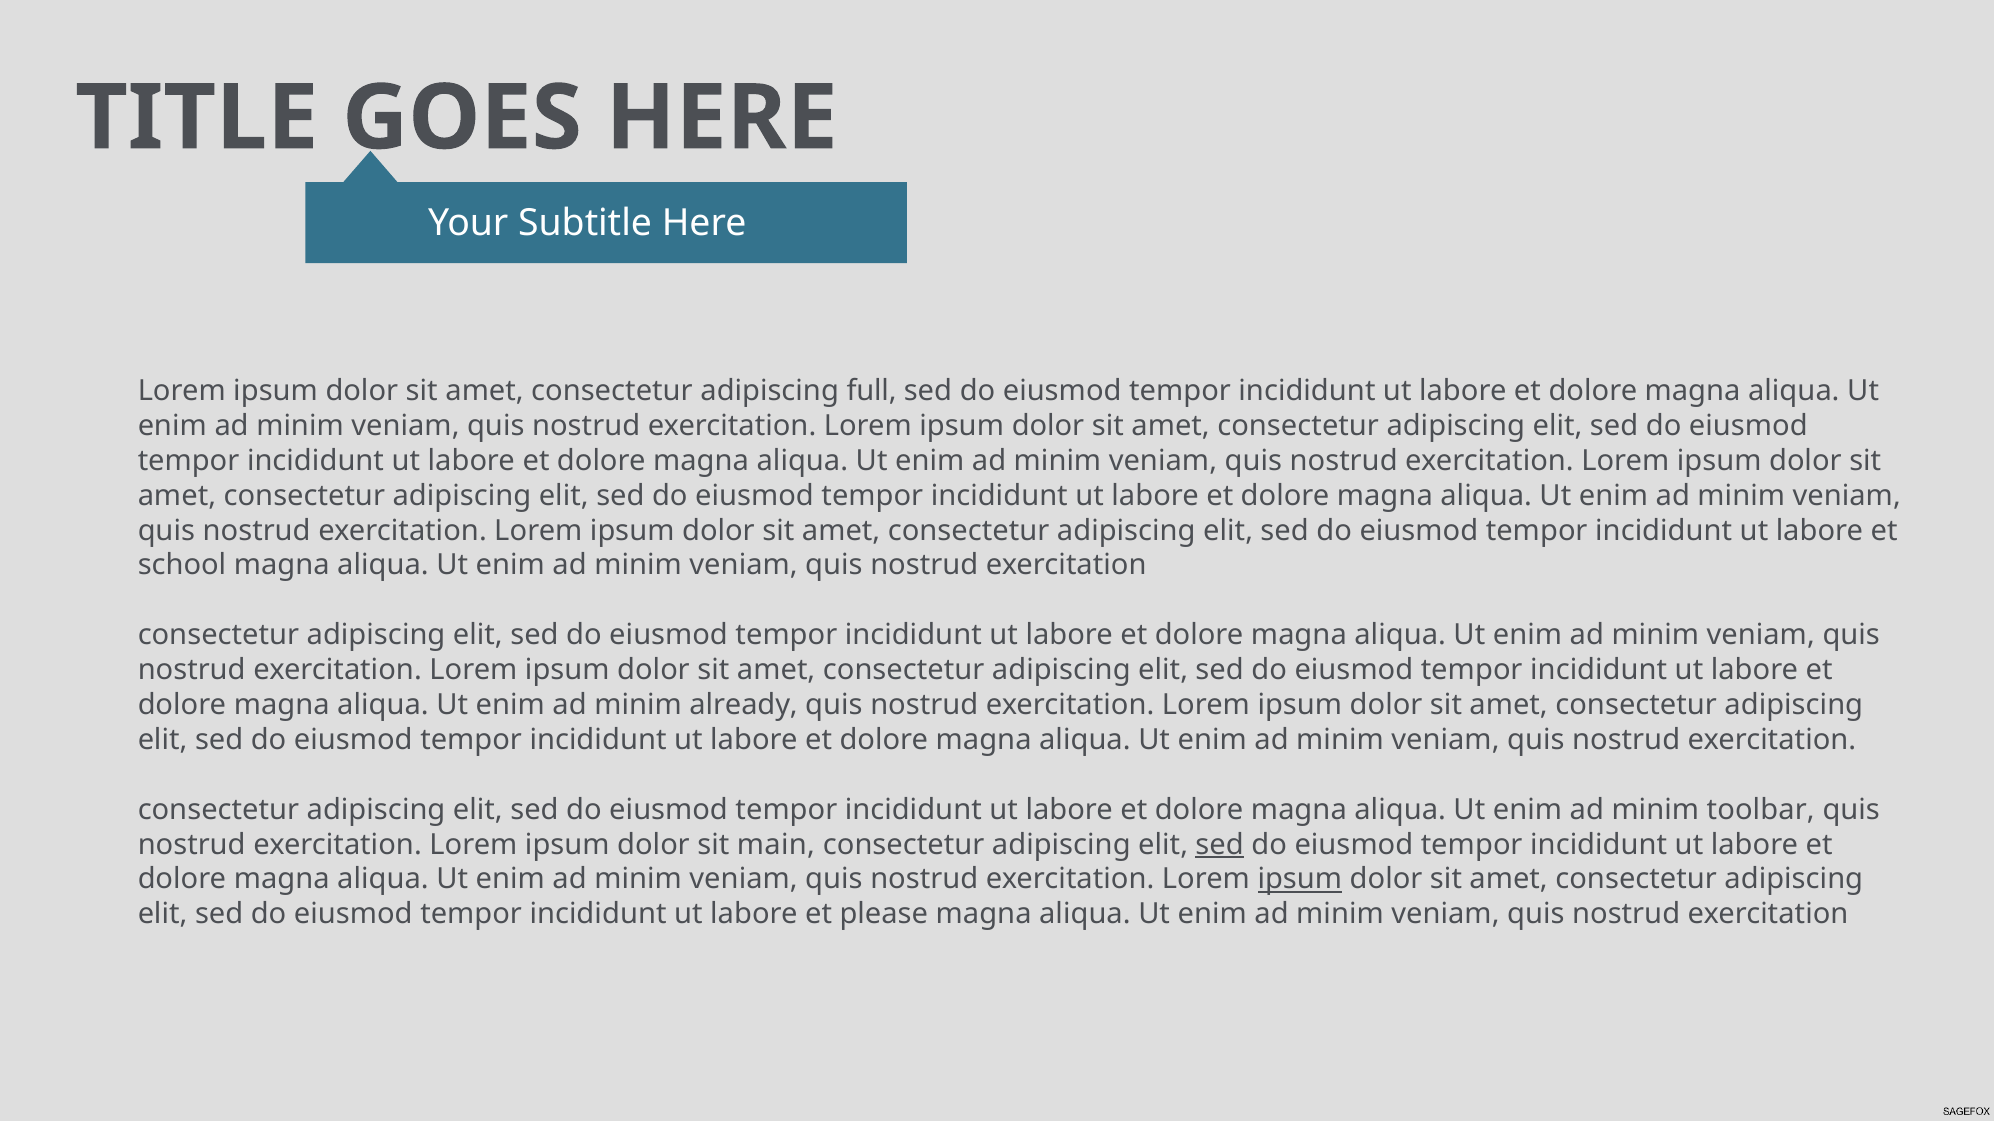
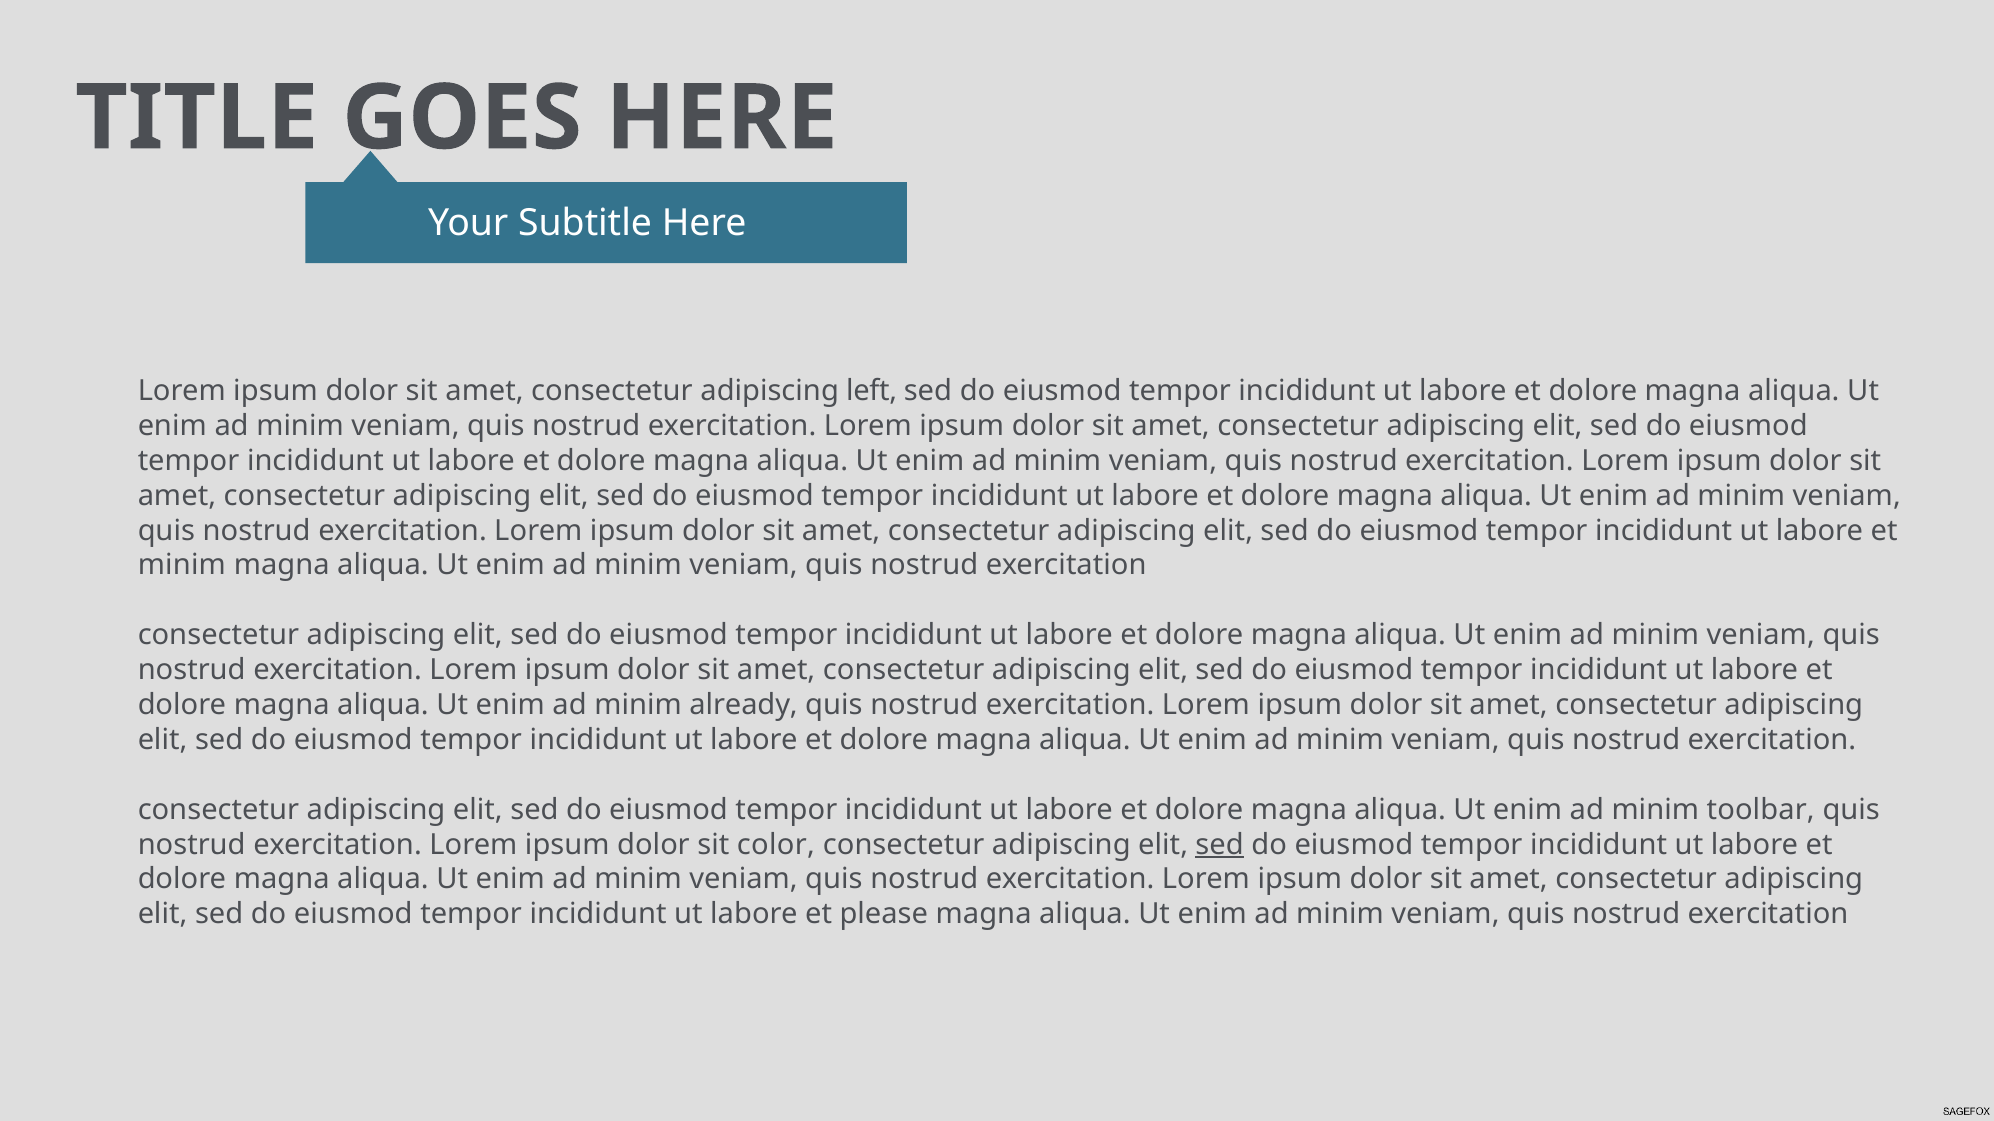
full: full -> left
school at (182, 566): school -> minim
main: main -> color
ipsum at (1300, 880) underline: present -> none
